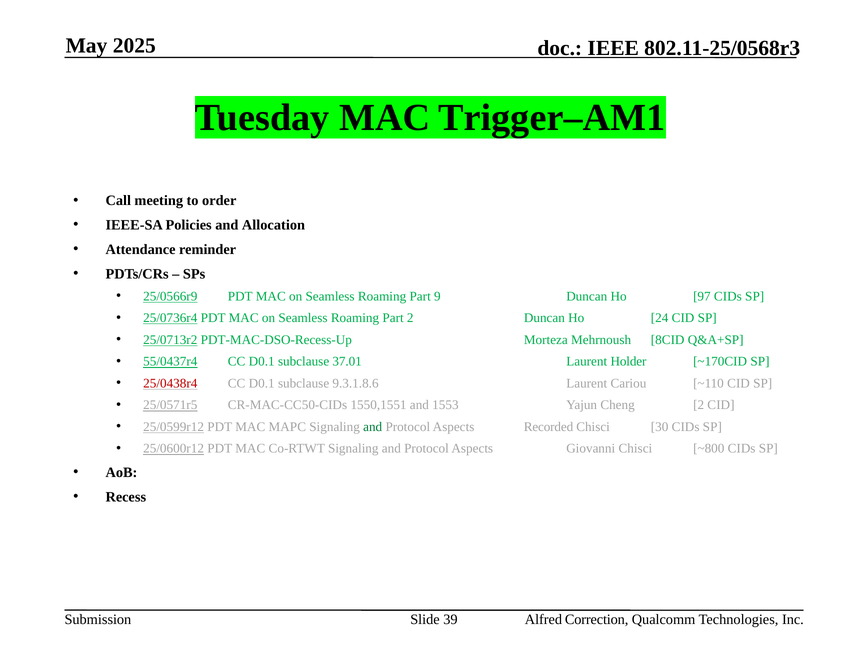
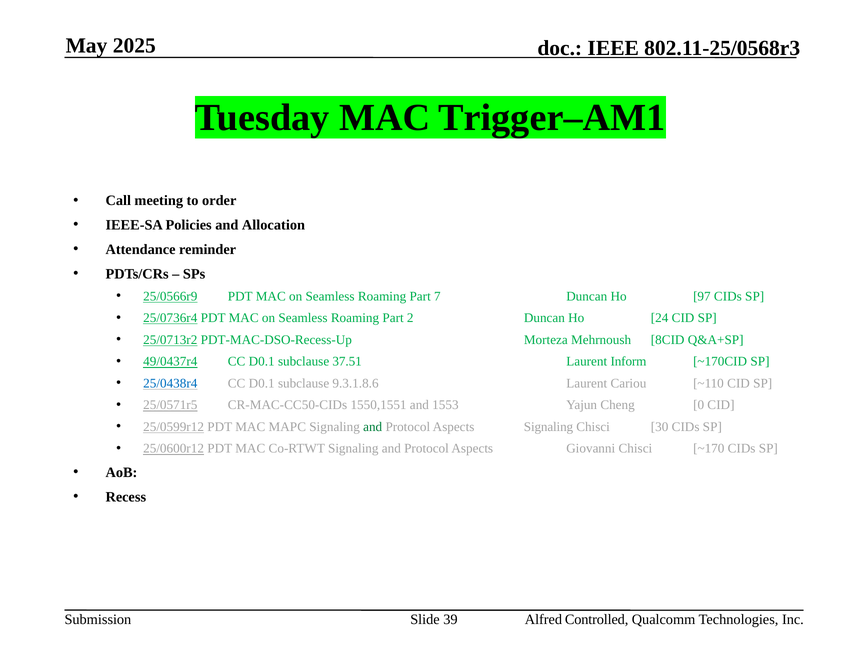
9: 9 -> 7
55/0437r4: 55/0437r4 -> 49/0437r4
37.01: 37.01 -> 37.51
Holder: Holder -> Inform
25/0438r4 colour: red -> blue
Cheng 2: 2 -> 0
Aspects Recorded: Recorded -> Signaling
~800: ~800 -> ~170
Correction: Correction -> Controlled
